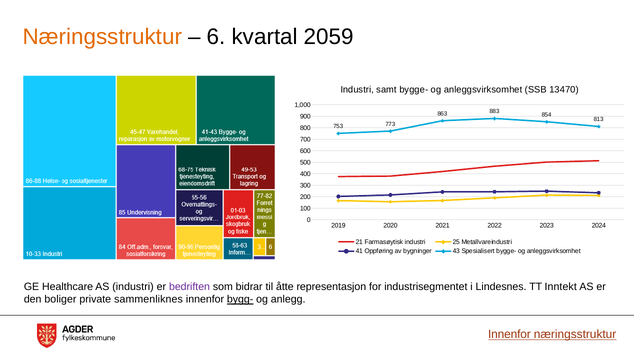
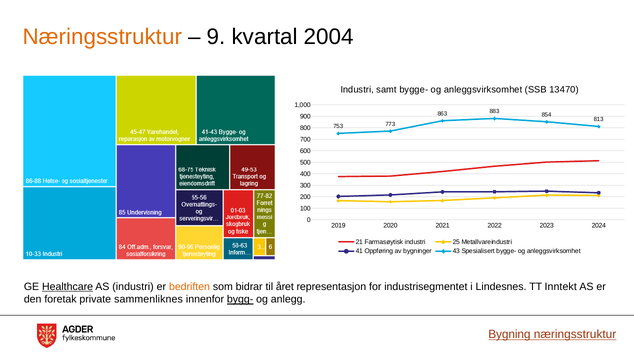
6: 6 -> 9
2059: 2059 -> 2004
Healthcare underline: none -> present
bedriften colour: purple -> orange
åtte: åtte -> året
boliger: boliger -> foretak
Innenfor at (509, 334): Innenfor -> Bygning
